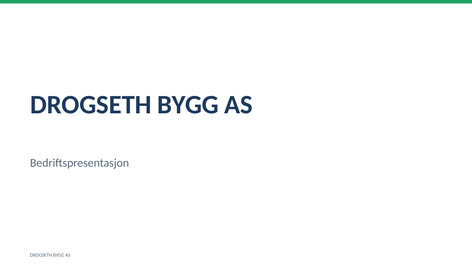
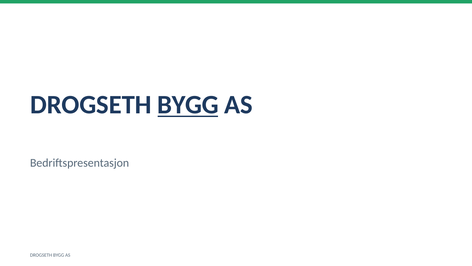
BYGG at (188, 105) underline: none -> present
